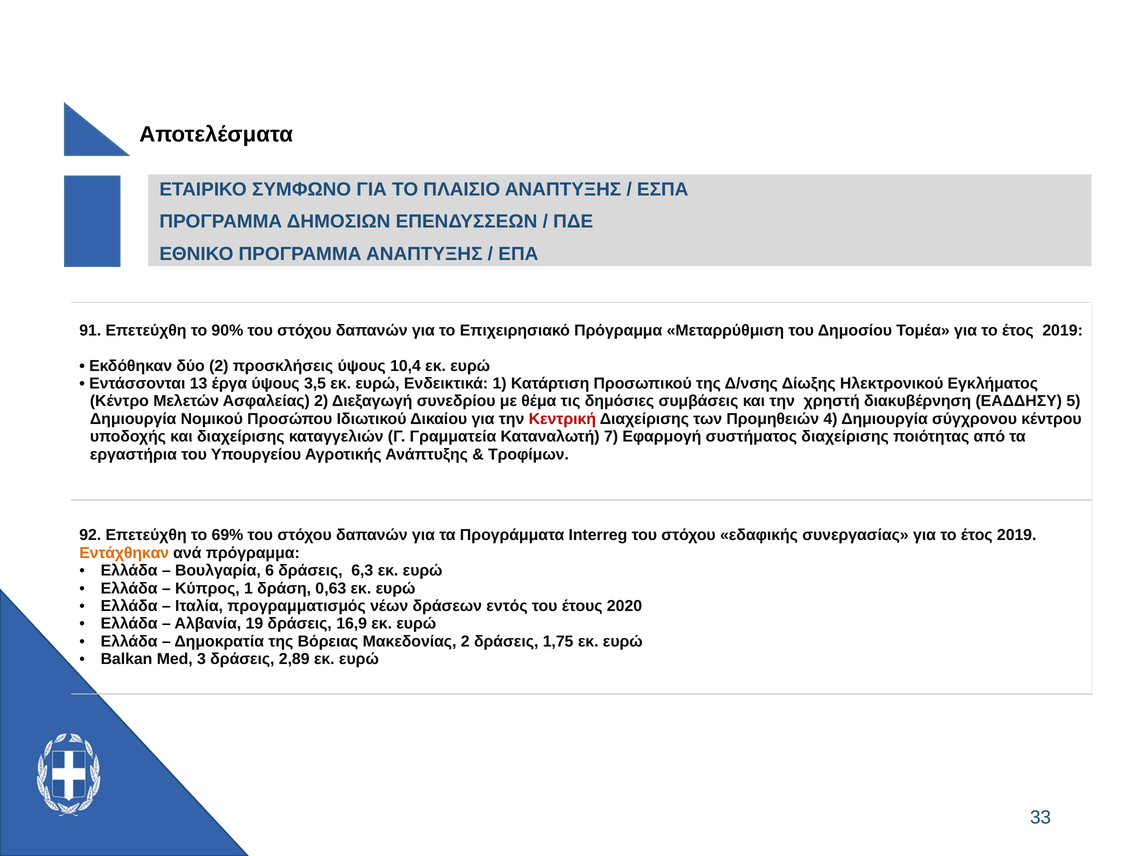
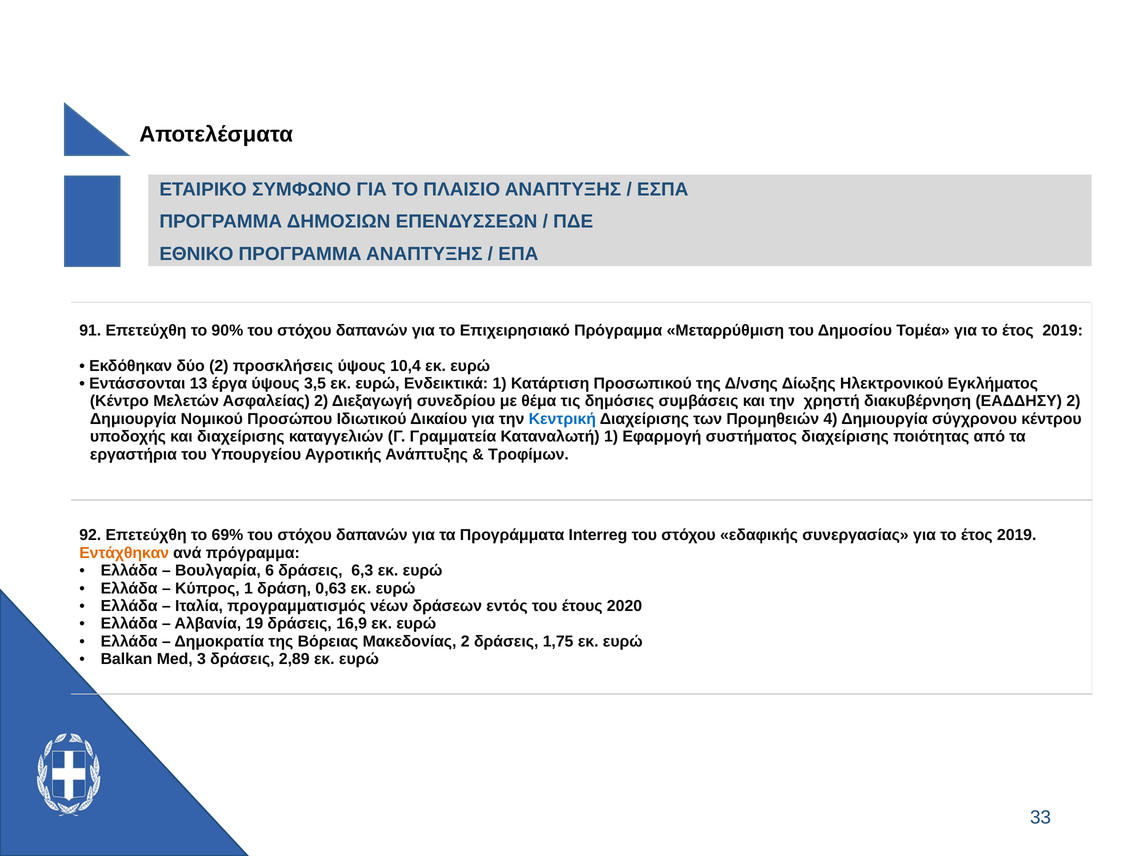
ΕΑΔΔΗΣΥ 5: 5 -> 2
Κεντρική colour: red -> blue
Καταναλωτή 7: 7 -> 1
